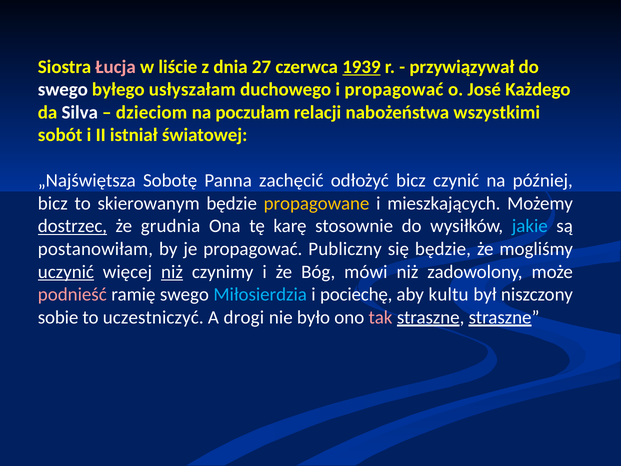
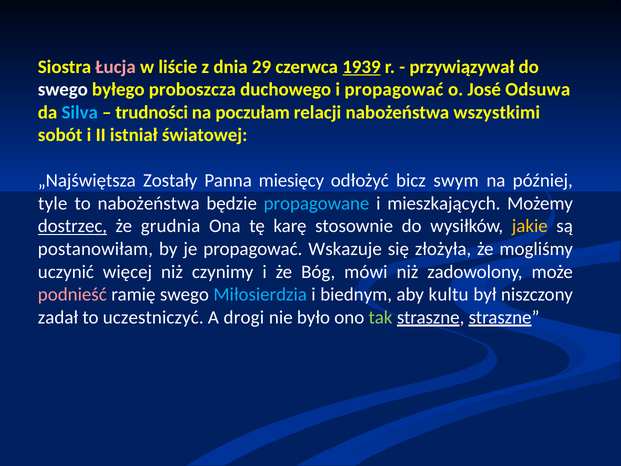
27: 27 -> 29
usłyszałam: usłyszałam -> proboszcza
Każdego: Każdego -> Odsuwa
Silva colour: white -> light blue
dzieciom: dzieciom -> trudności
Sobotę: Sobotę -> Zostały
zachęcić: zachęcić -> miesięcy
czynić: czynić -> swym
bicz at (53, 203): bicz -> tyle
to skierowanym: skierowanym -> nabożeństwa
propagowane colour: yellow -> light blue
jakie colour: light blue -> yellow
Publiczny: Publiczny -> Wskazuje
się będzie: będzie -> złożyła
uczynić underline: present -> none
niż at (172, 272) underline: present -> none
pociechę: pociechę -> biednym
sobie: sobie -> zadał
tak colour: pink -> light green
